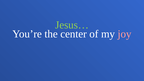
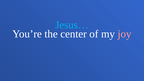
Jesus… colour: light green -> light blue
